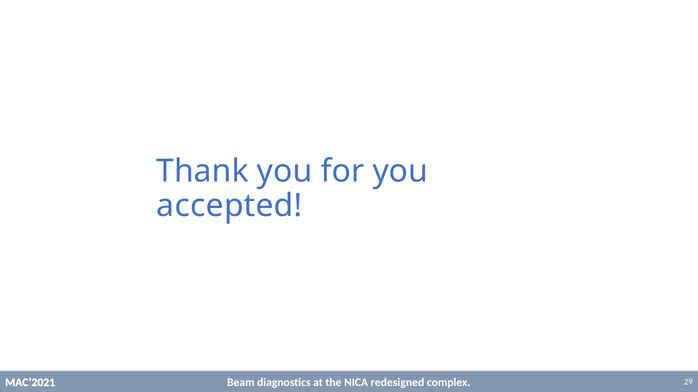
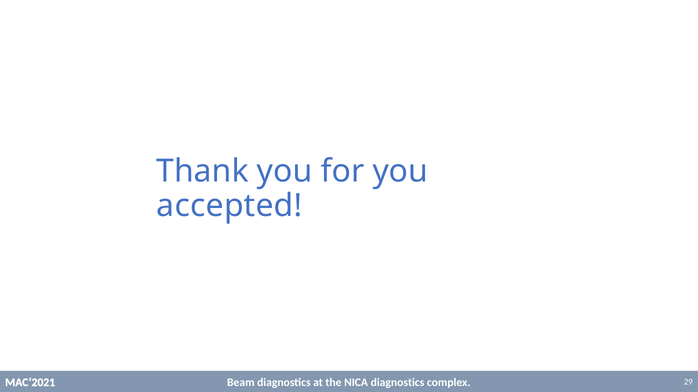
NICA redesigned: redesigned -> diagnostics
